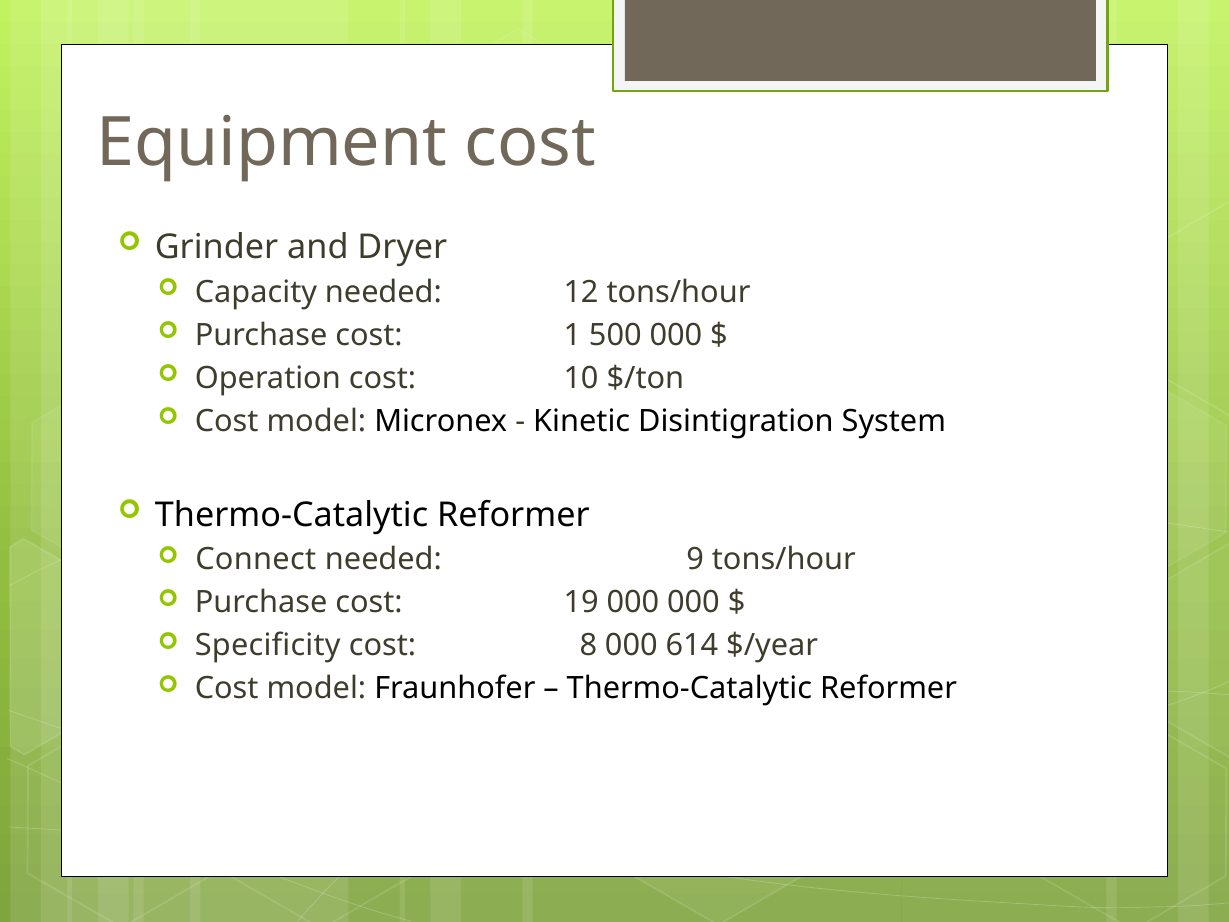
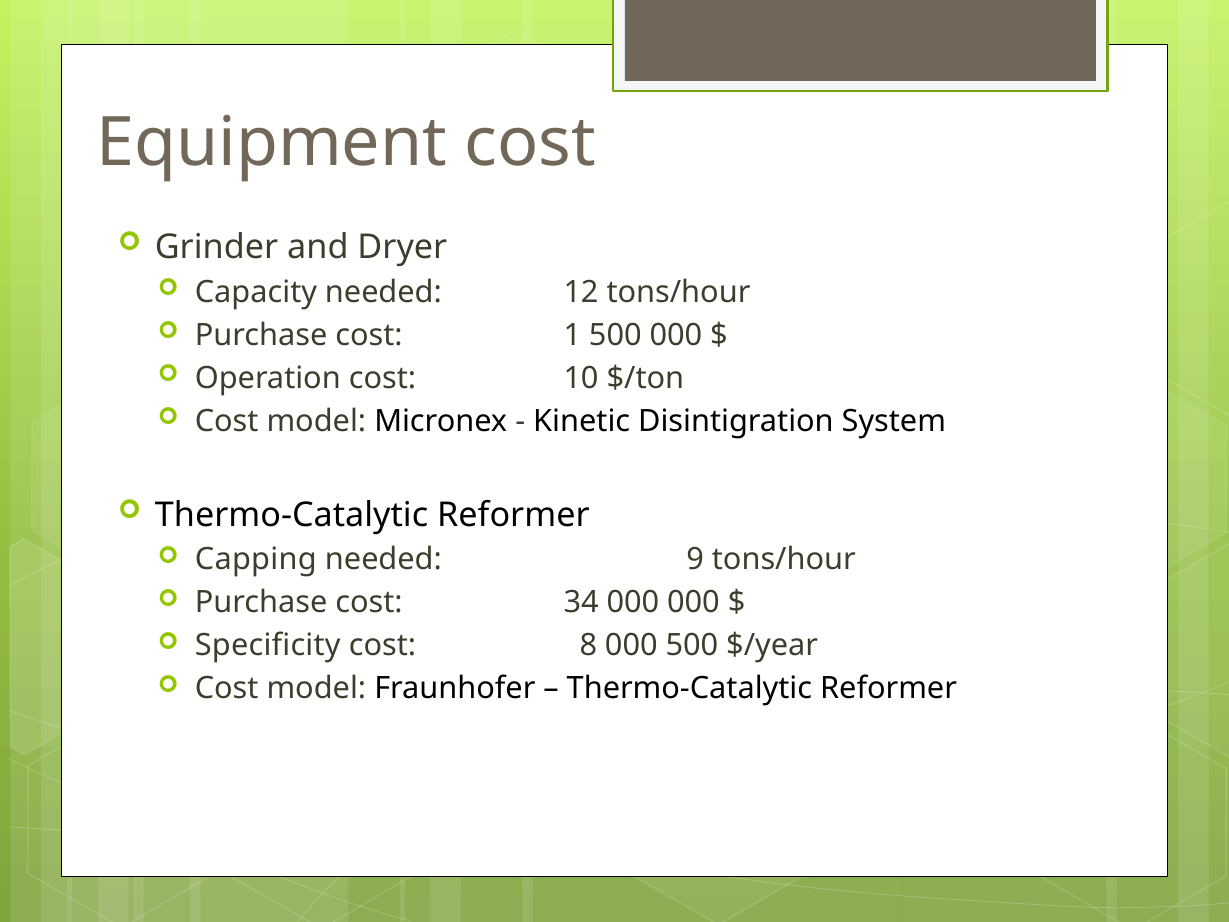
Connect: Connect -> Capping
19: 19 -> 34
000 614: 614 -> 500
